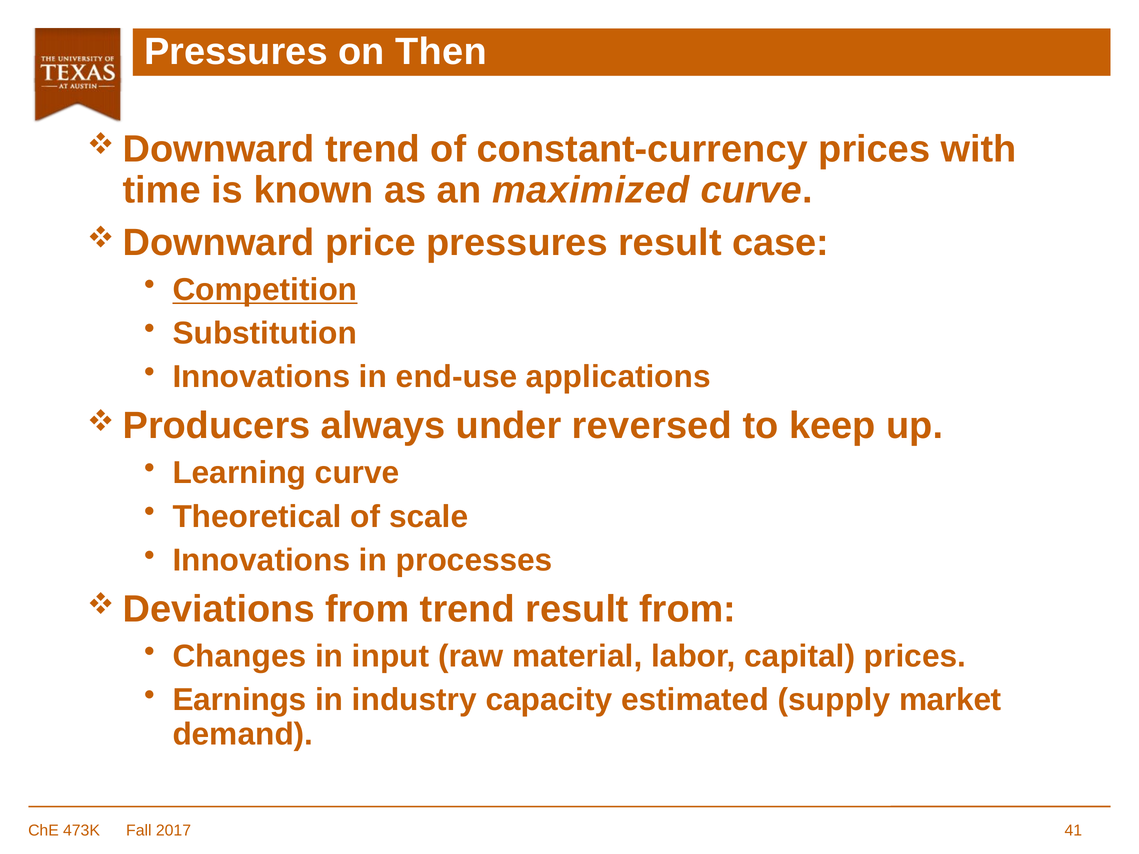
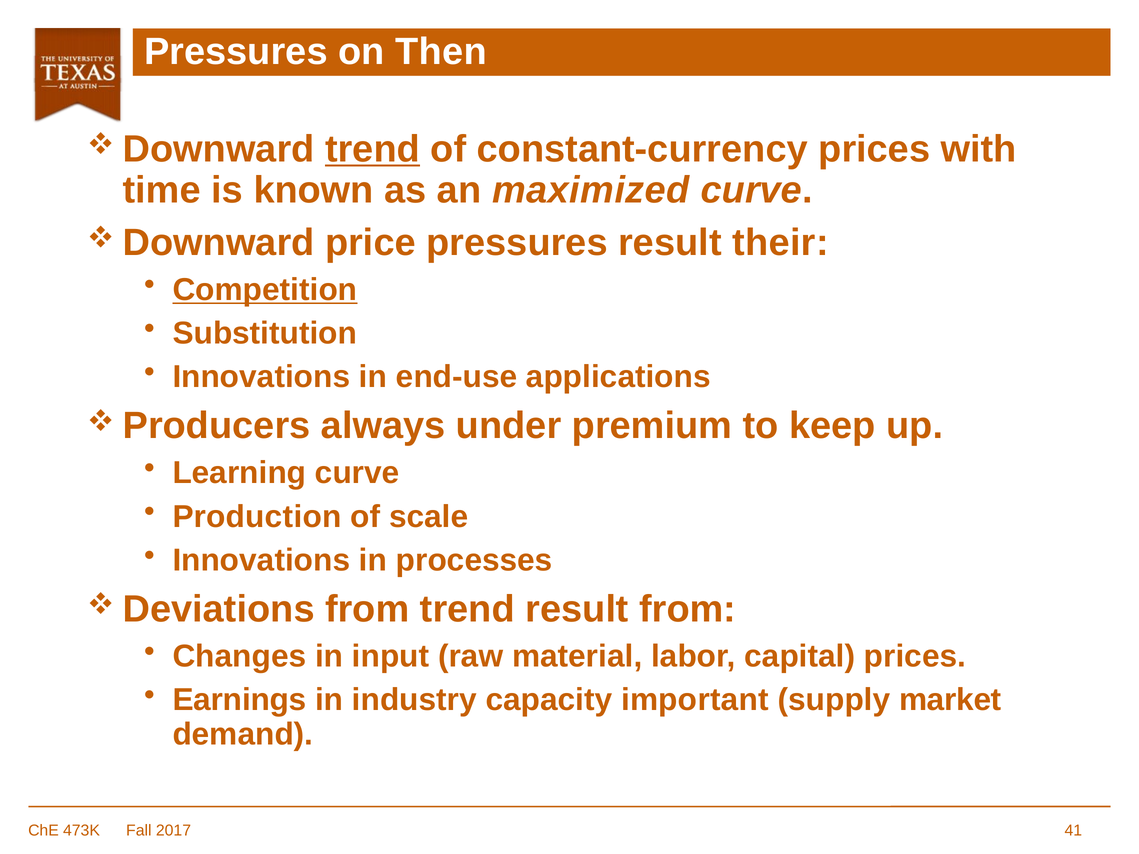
trend at (372, 149) underline: none -> present
case: case -> their
reversed: reversed -> premium
Theoretical: Theoretical -> Production
estimated: estimated -> important
